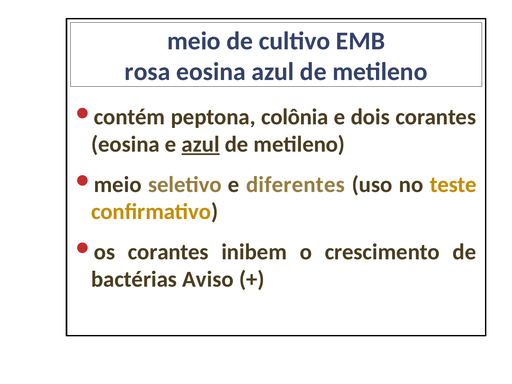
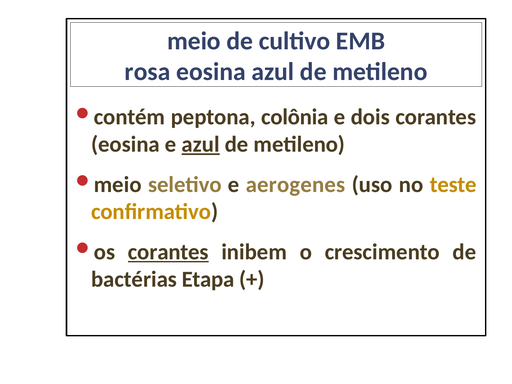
diferentes: diferentes -> aerogenes
corantes at (168, 252) underline: none -> present
Aviso: Aviso -> Etapa
